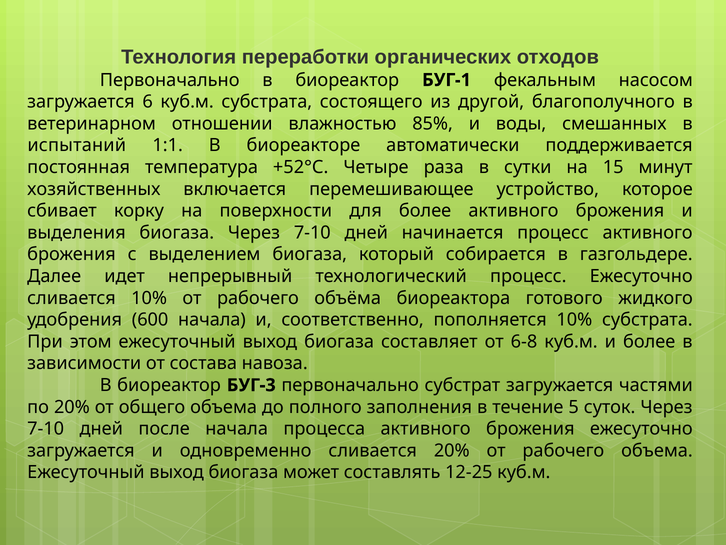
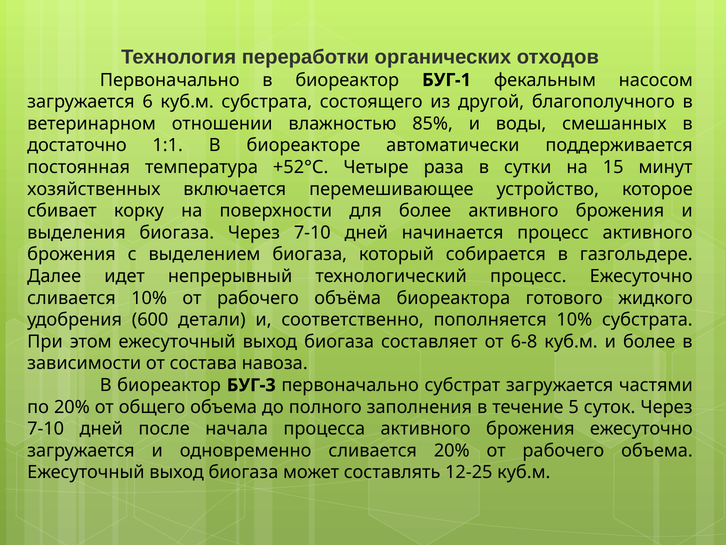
испытаний: испытаний -> достаточно
600 начала: начала -> детали
